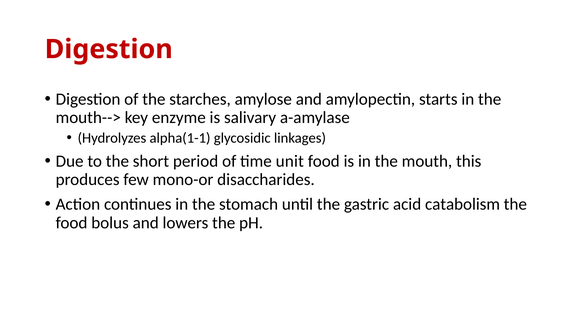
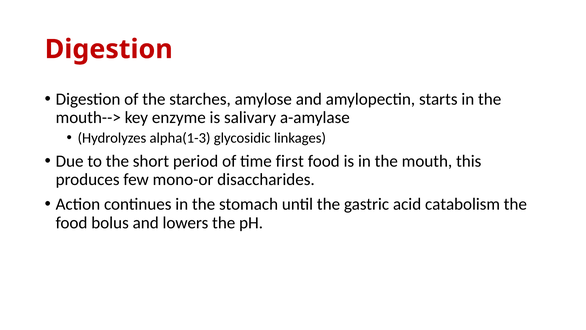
alpha(1-1: alpha(1-1 -> alpha(1-3
unit: unit -> first
